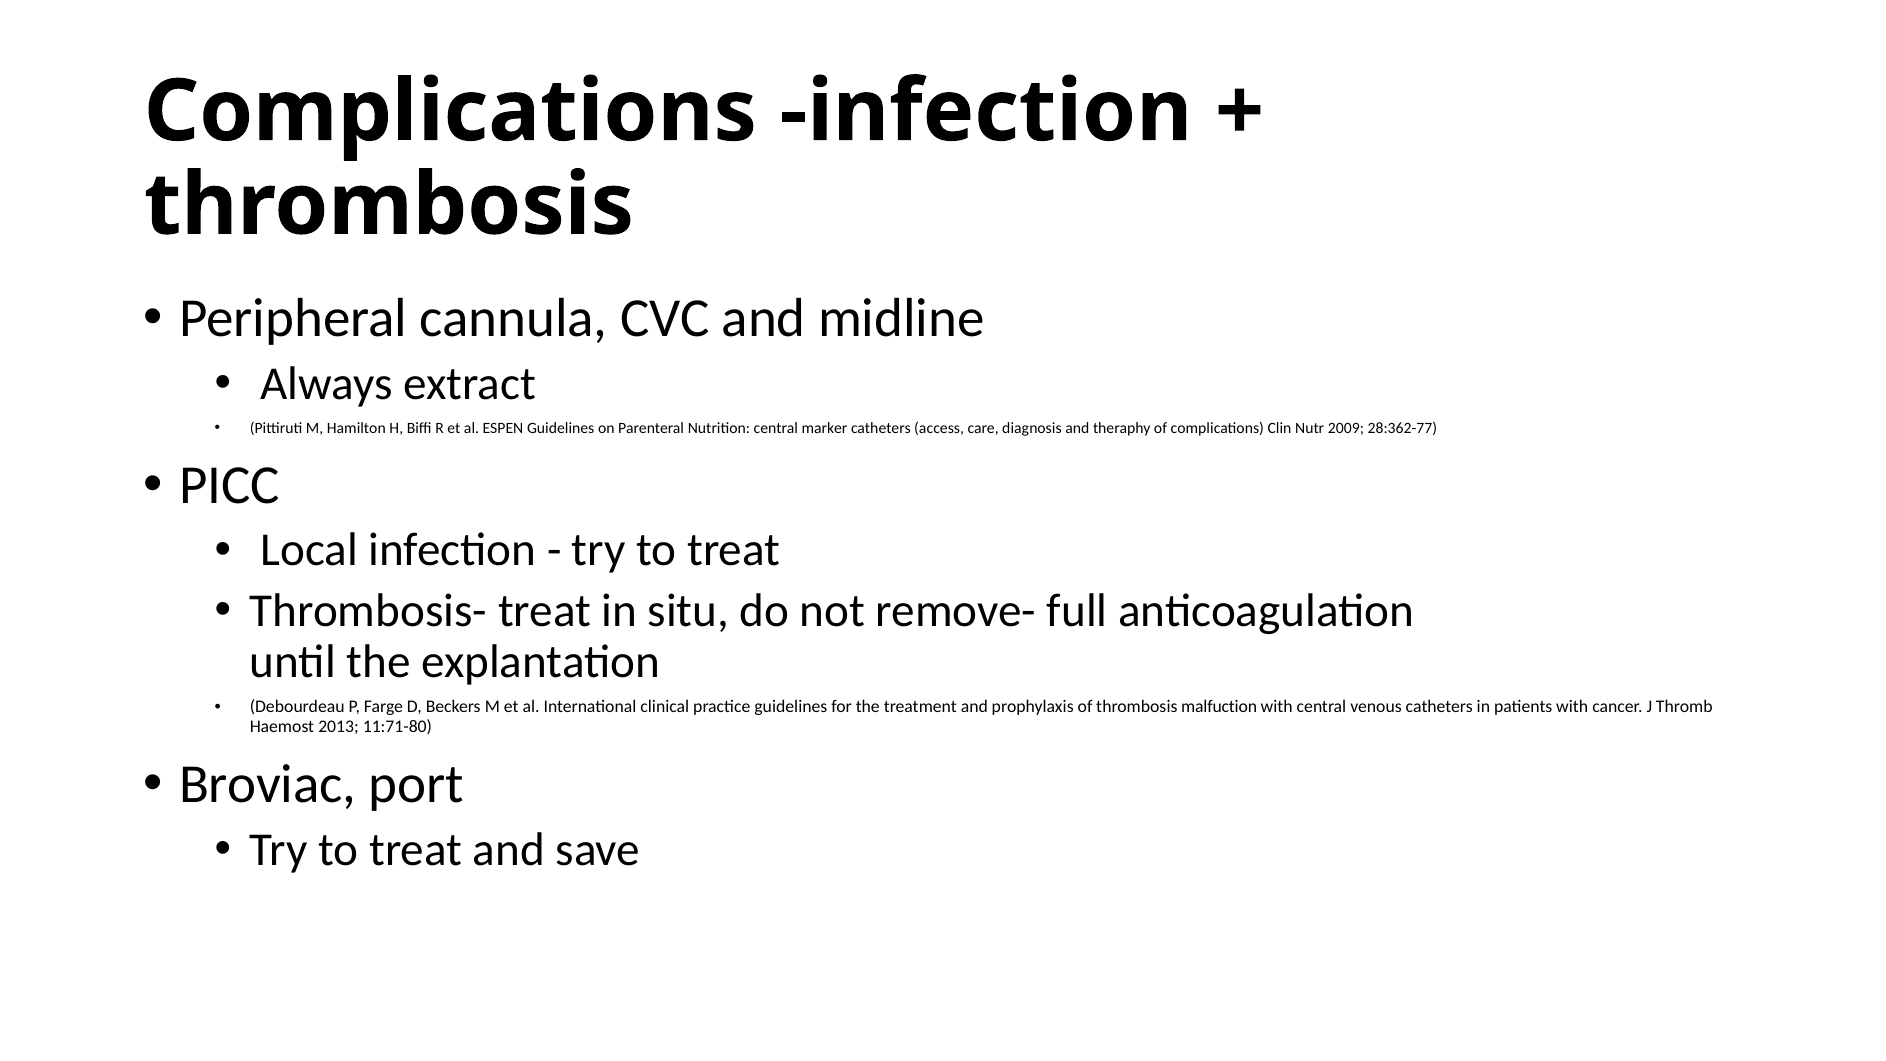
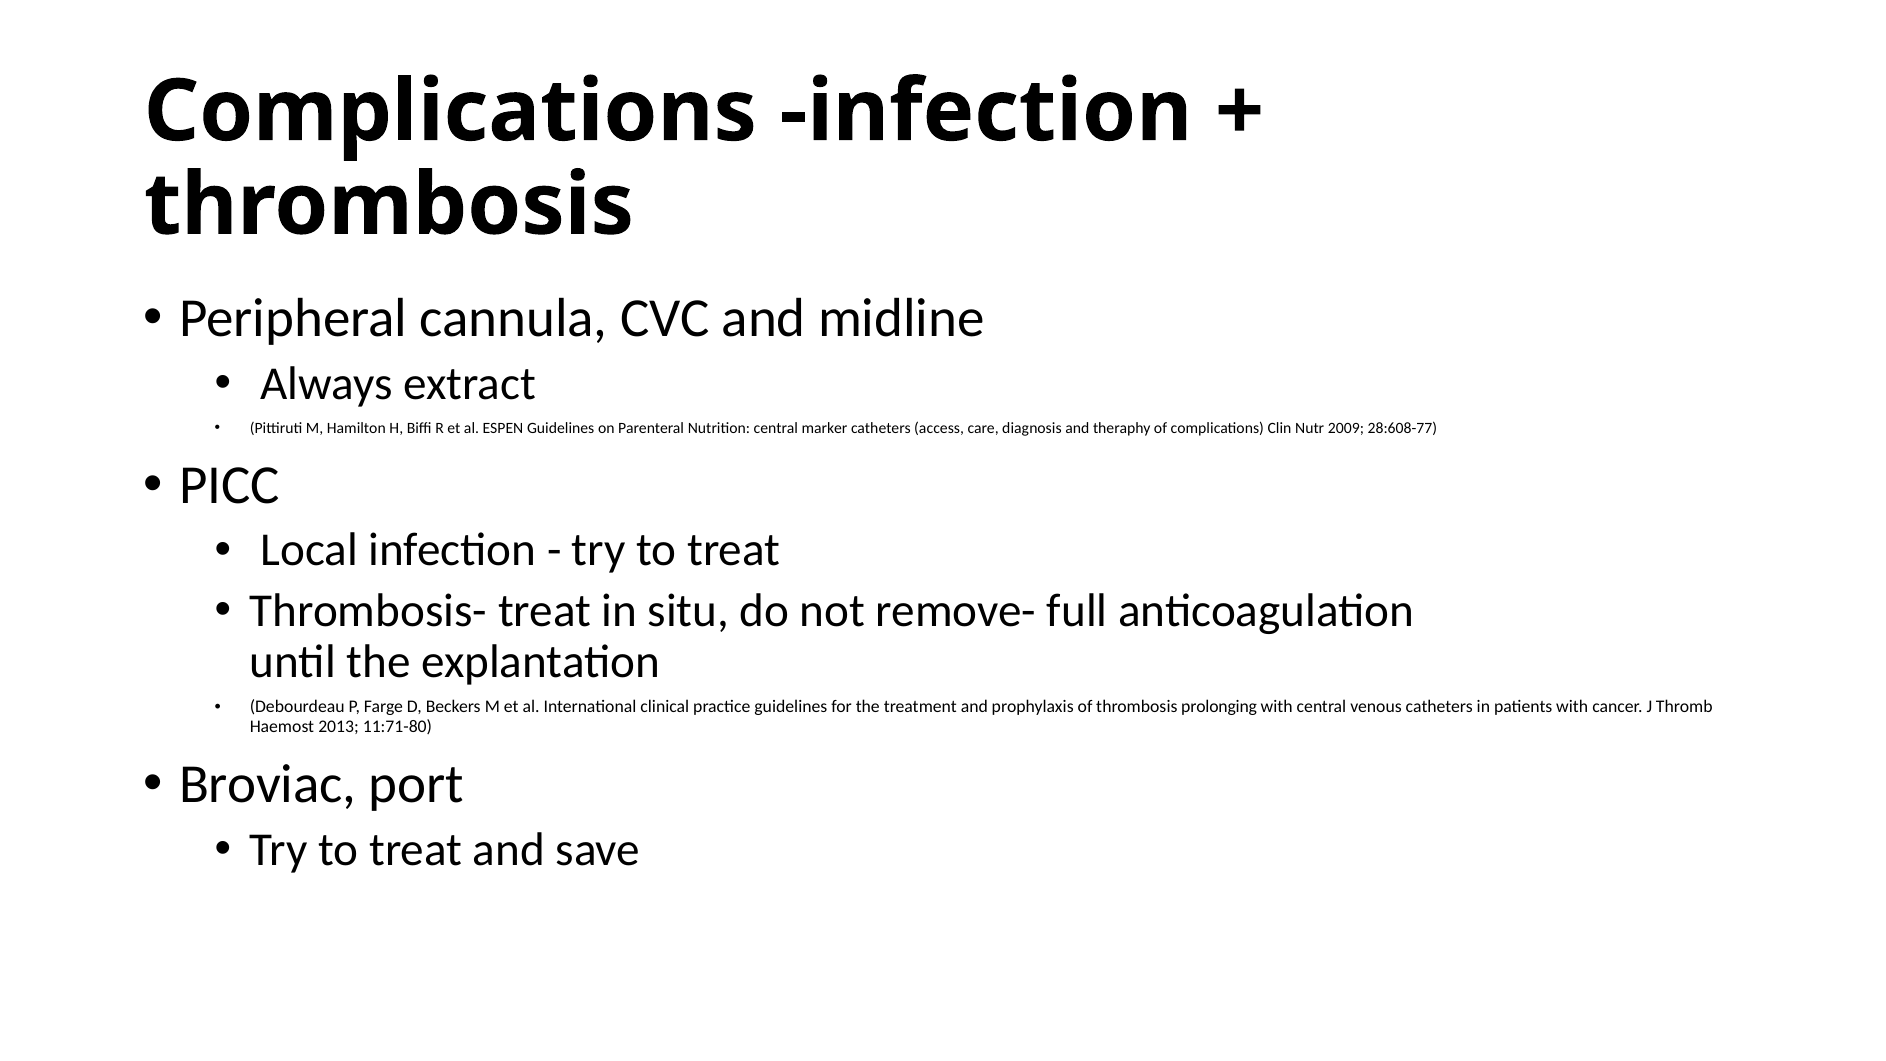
28:362-77: 28:362-77 -> 28:608-77
malfuction: malfuction -> prolonging
